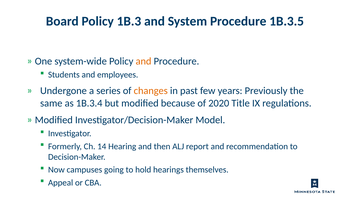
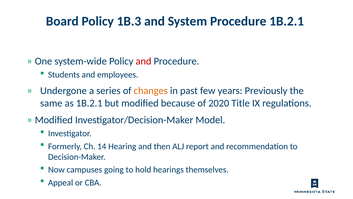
Procedure 1B.3.5: 1B.3.5 -> 1B.2.1
and at (144, 61) colour: orange -> red
as 1B.3.4: 1B.3.4 -> 1B.2.1
